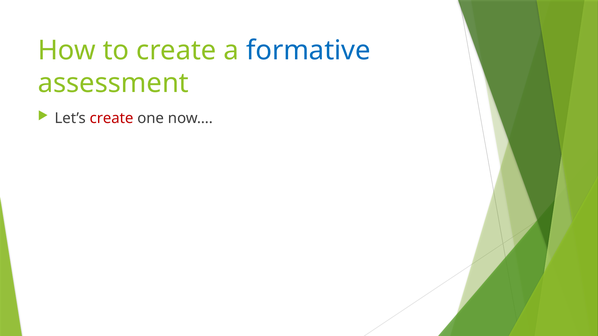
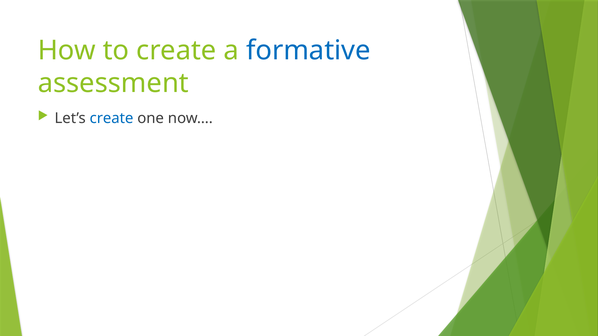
create at (112, 118) colour: red -> blue
